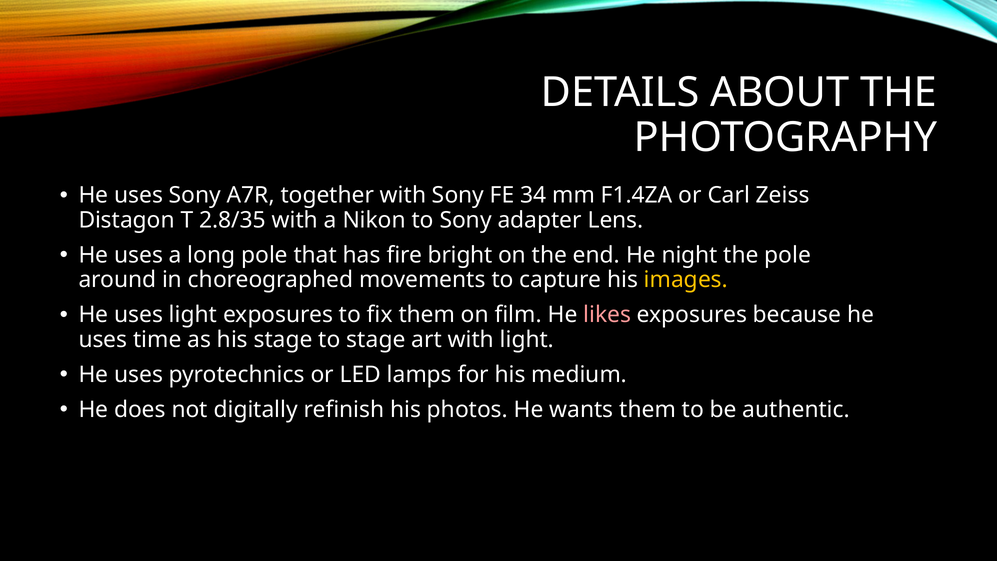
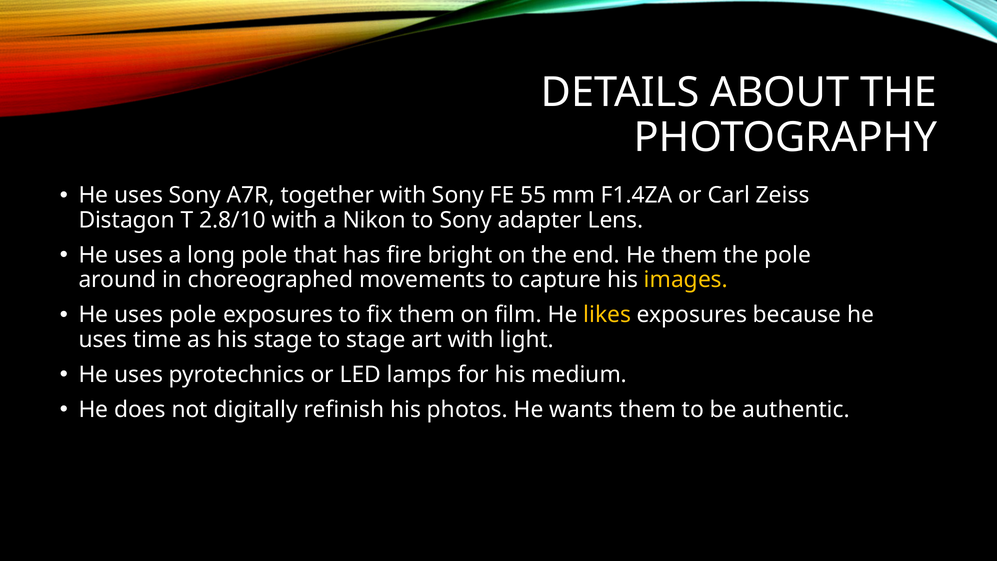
34: 34 -> 55
2.8/35: 2.8/35 -> 2.8/10
He night: night -> them
uses light: light -> pole
likes colour: pink -> yellow
